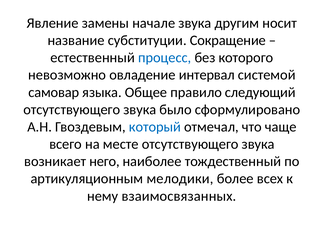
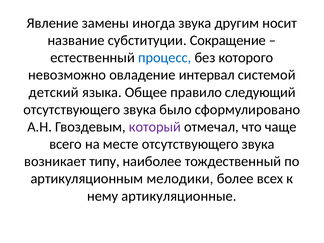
начале: начале -> иногда
самовар: самовар -> детский
который colour: blue -> purple
него: него -> типу
взаимосвязанных: взаимосвязанных -> артикуляционные
